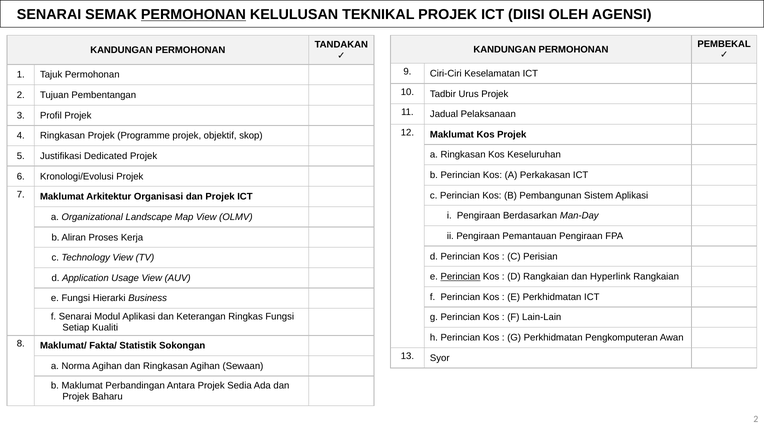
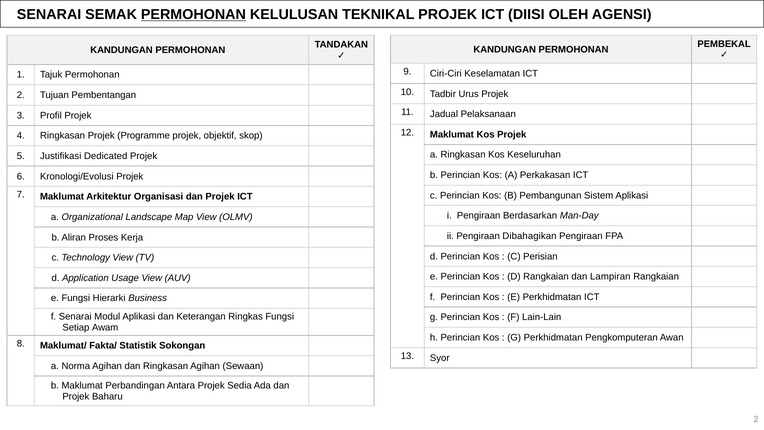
Pemantauan: Pemantauan -> Dibahagikan
Perincian at (460, 277) underline: present -> none
Hyperlink: Hyperlink -> Lampiran
Kualiti: Kualiti -> Awam
